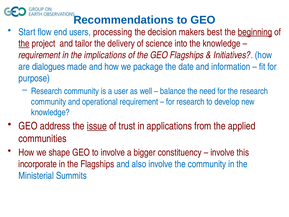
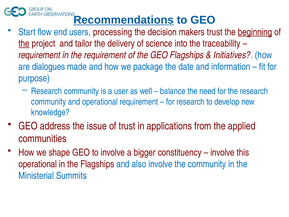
Recommendations underline: none -> present
makers best: best -> trust
the knowledge: knowledge -> traceability
the implications: implications -> requirement
issue underline: present -> none
incorporate at (38, 164): incorporate -> operational
